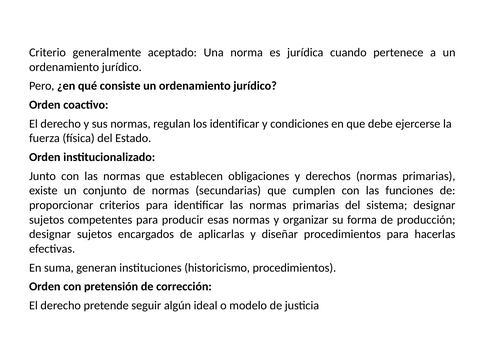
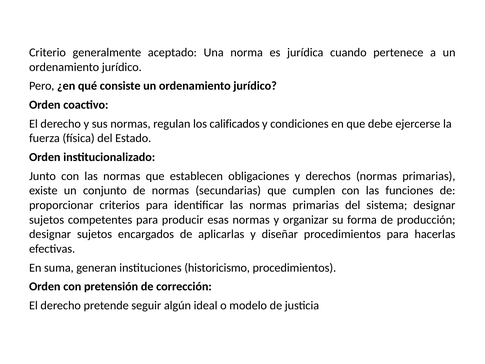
los identificar: identificar -> calificados
